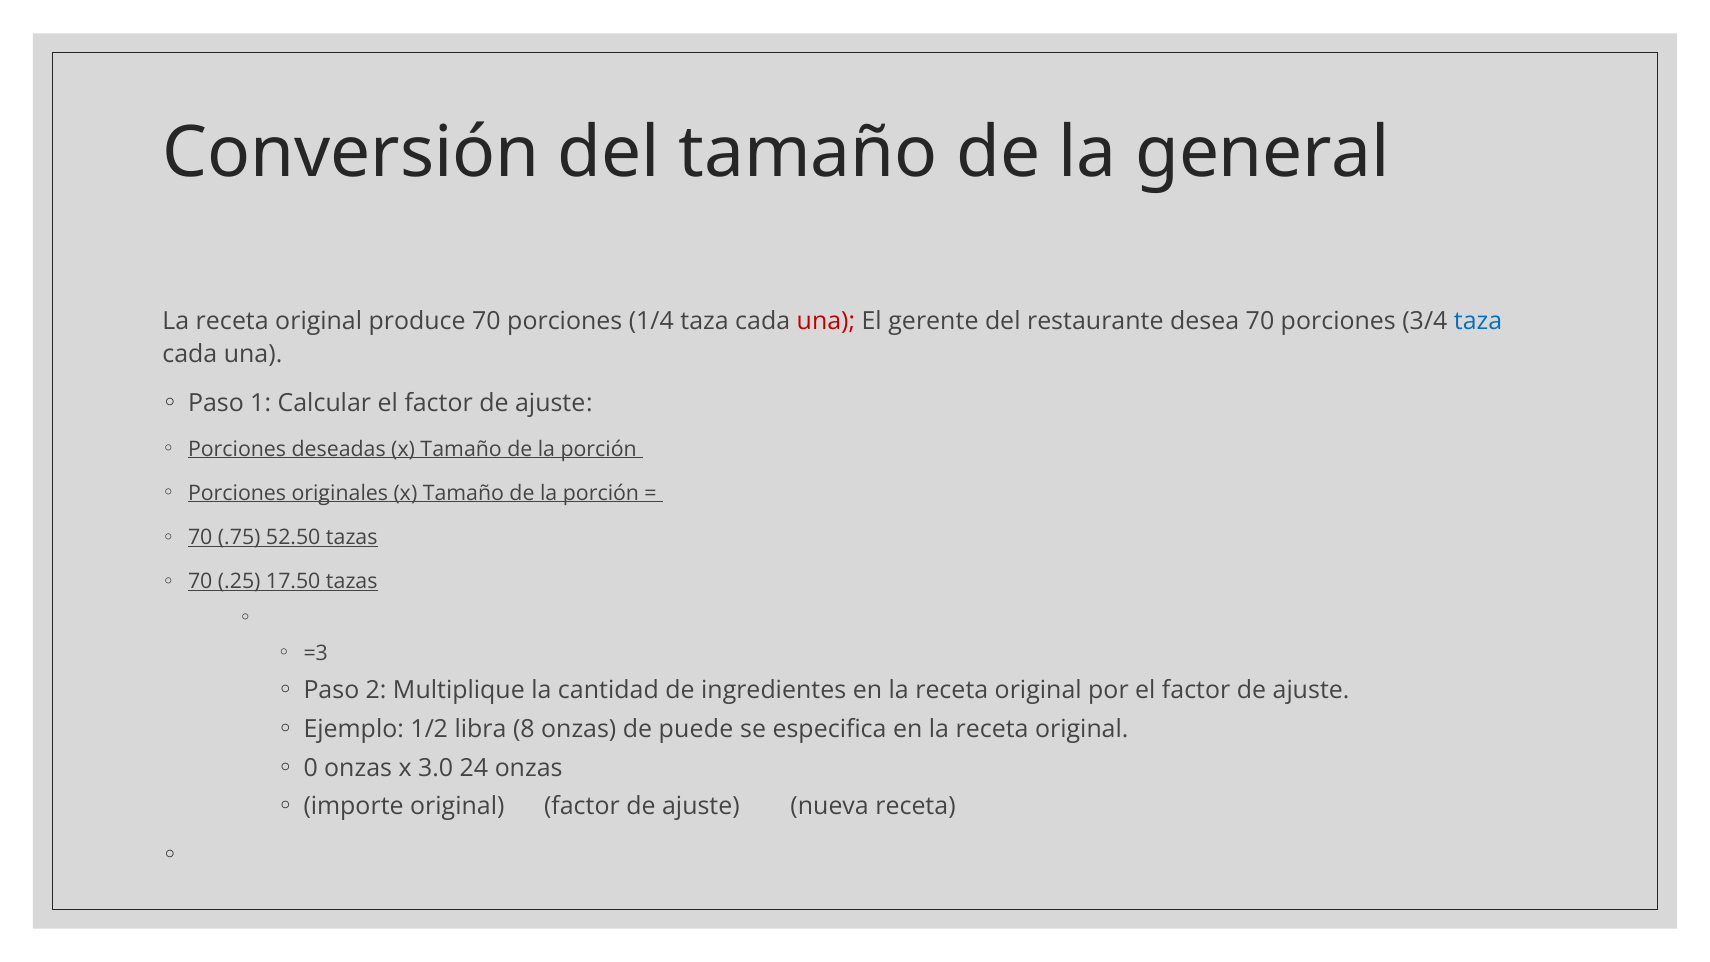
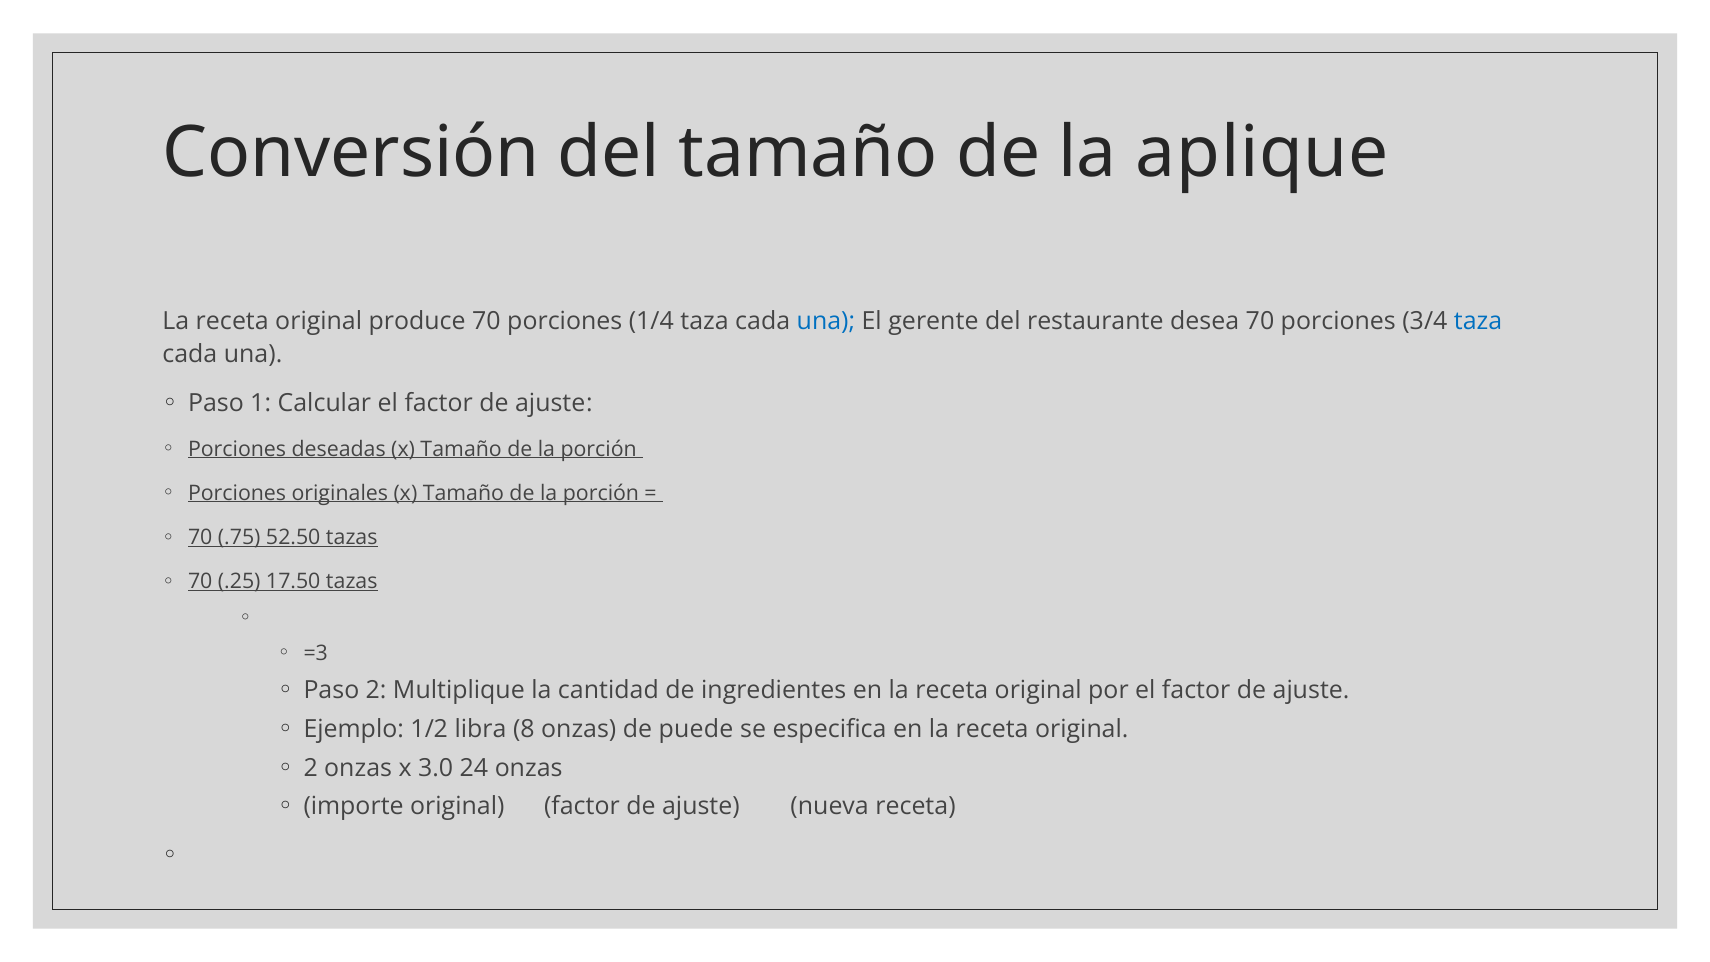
general: general -> aplique
una at (826, 321) colour: red -> blue
0 at (311, 768): 0 -> 2
